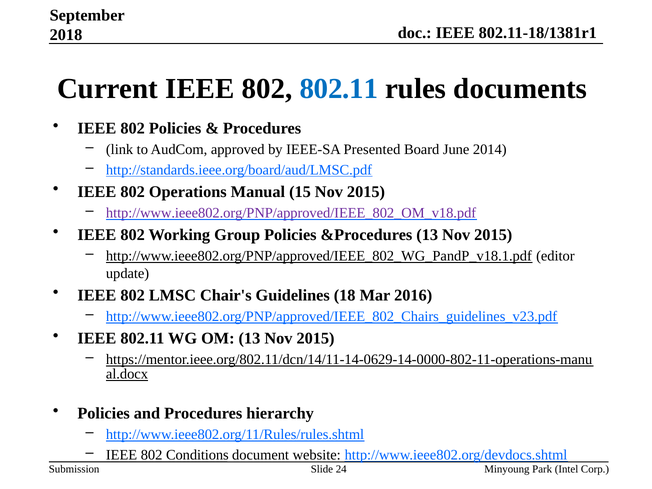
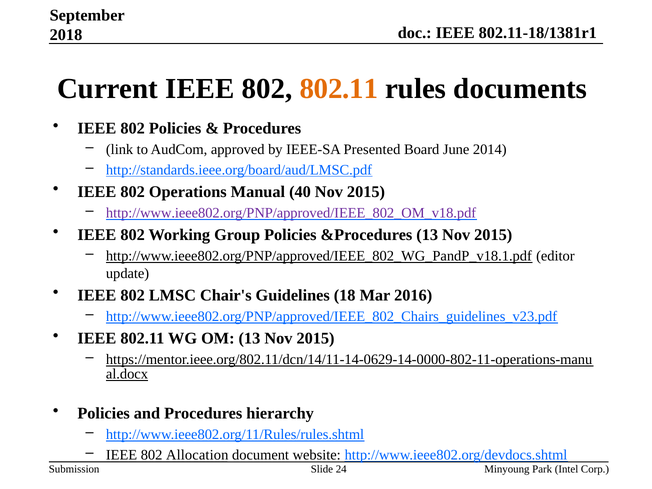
802.11 at (339, 89) colour: blue -> orange
15: 15 -> 40
Conditions: Conditions -> Allocation
